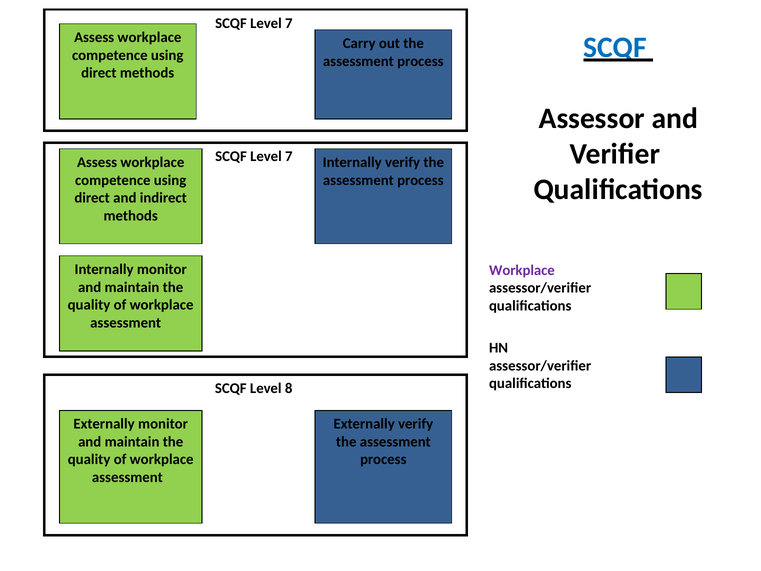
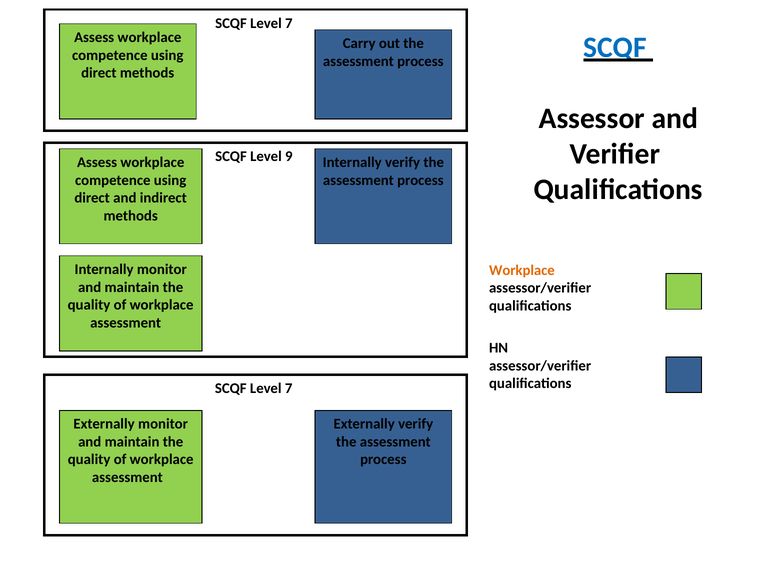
7 at (289, 156): 7 -> 9
Workplace at (522, 270) colour: purple -> orange
8 at (289, 388): 8 -> 7
